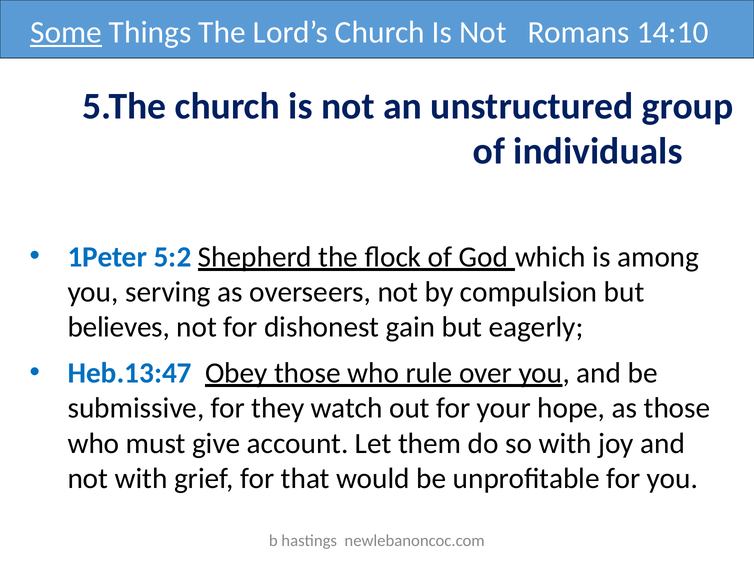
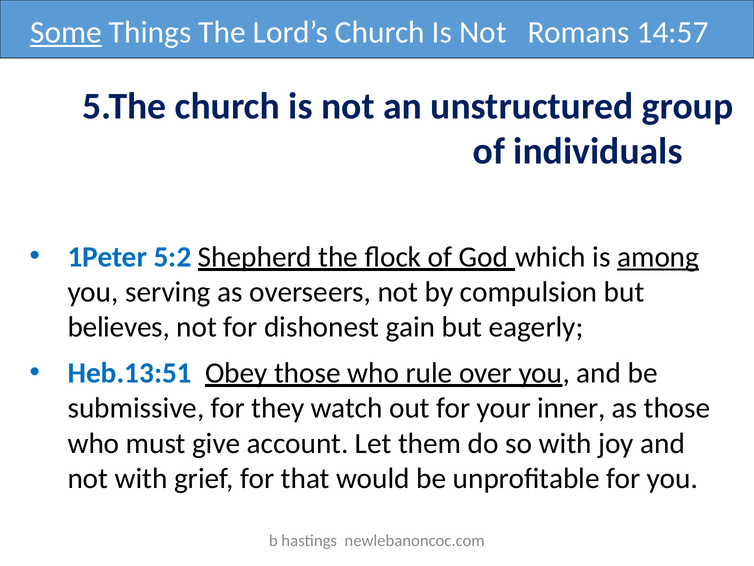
14:10: 14:10 -> 14:57
among underline: none -> present
Heb.13:47: Heb.13:47 -> Heb.13:51
hope: hope -> inner
